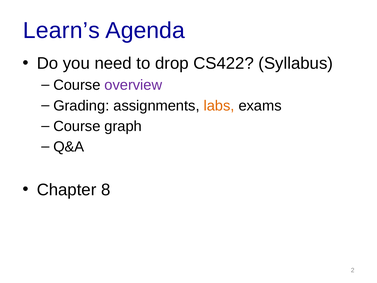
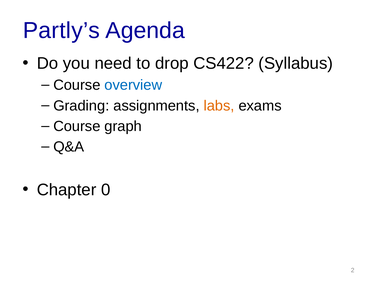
Learn’s: Learn’s -> Partly’s
overview colour: purple -> blue
8: 8 -> 0
